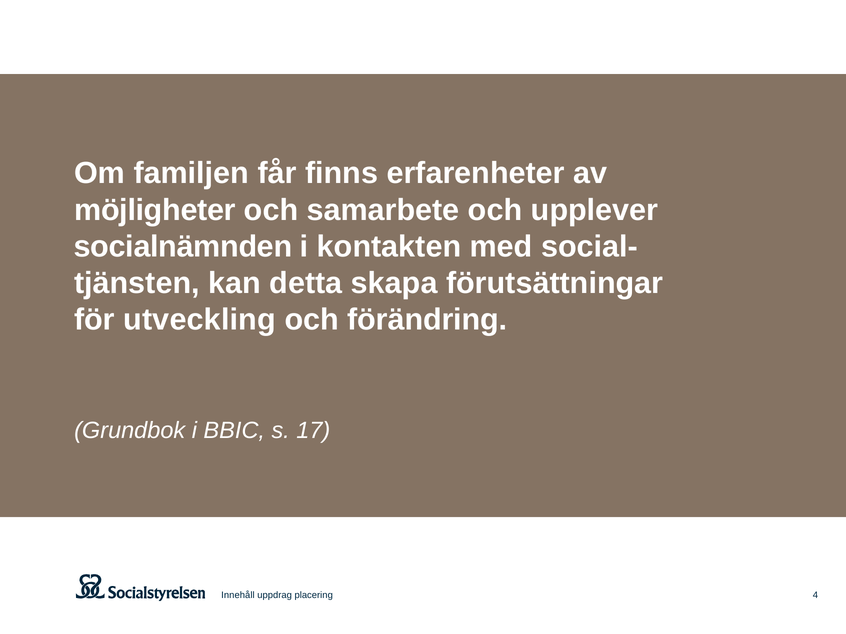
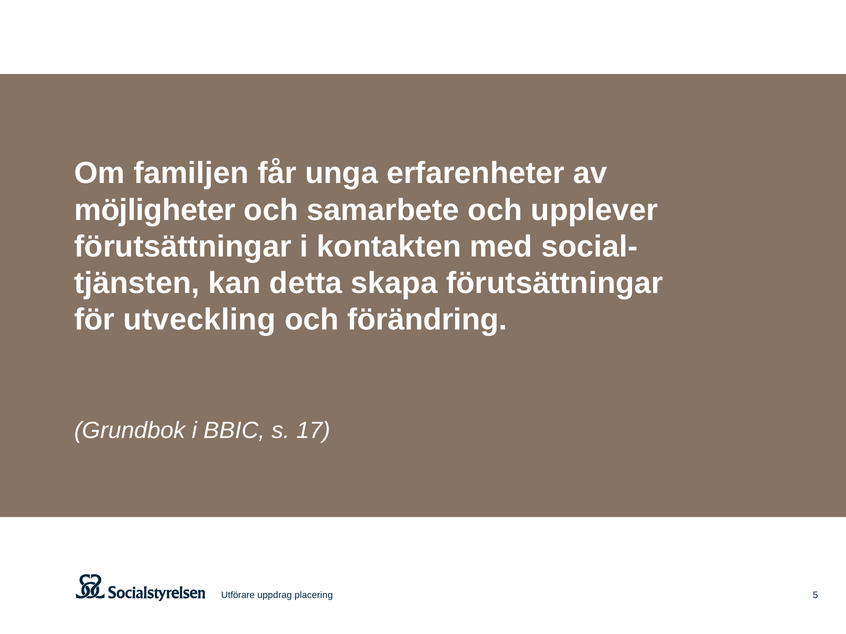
finns: finns -> unga
socialnämnden at (183, 247): socialnämnden -> förutsättningar
Innehåll: Innehåll -> Utförare
4: 4 -> 5
